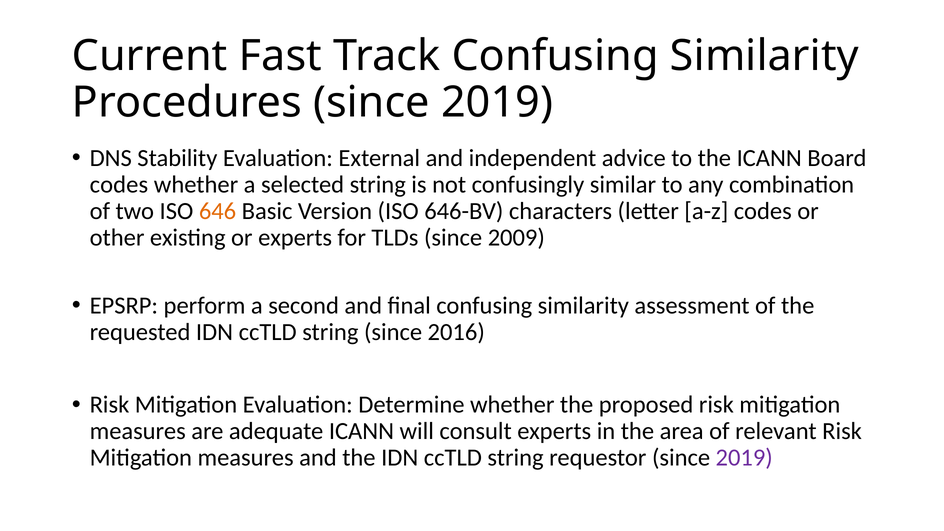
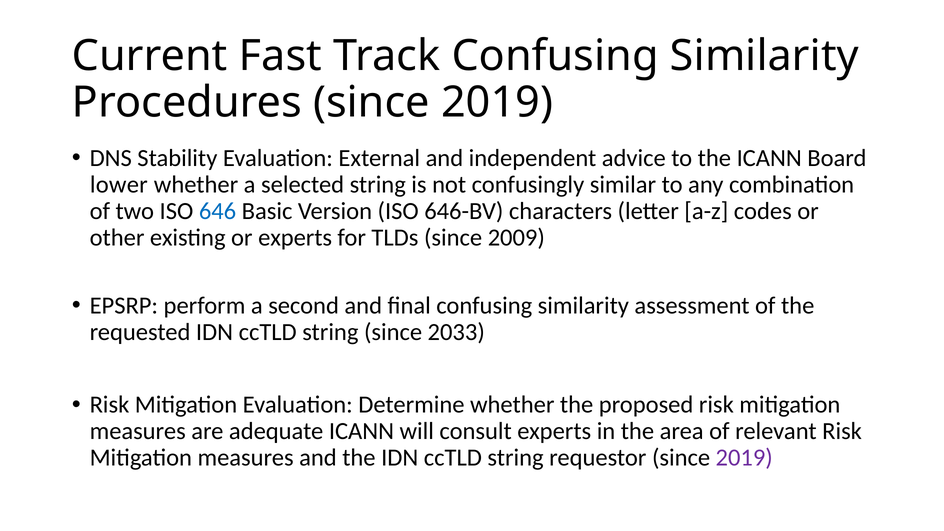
codes at (119, 185): codes -> lower
646 colour: orange -> blue
2016: 2016 -> 2033
